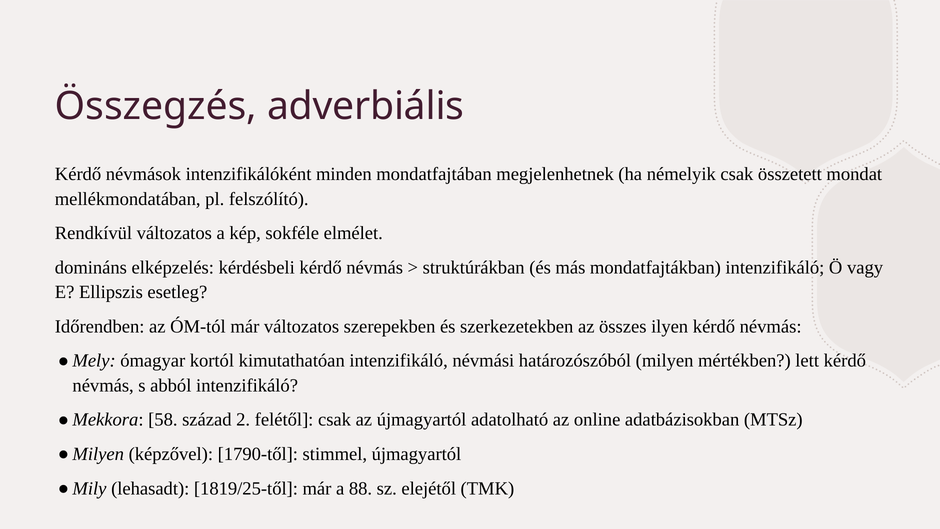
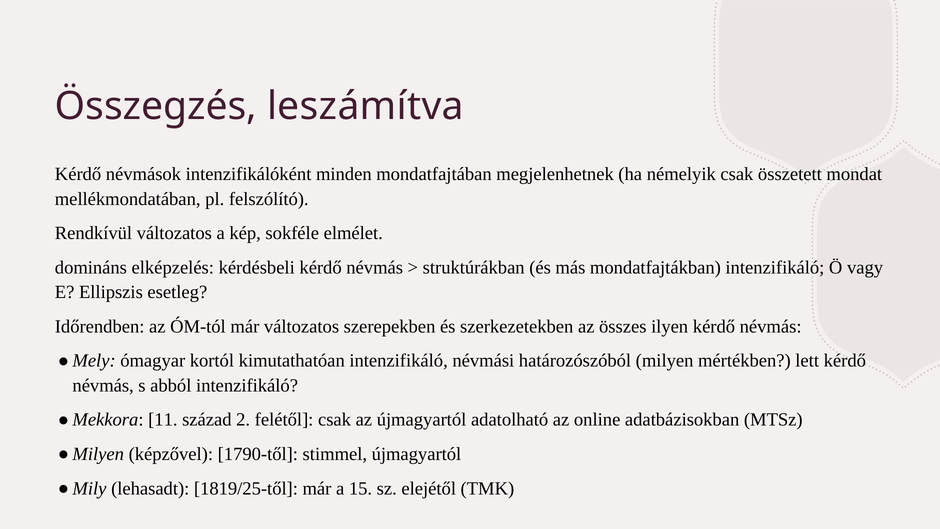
adverbiális: adverbiális -> leszámítva
58: 58 -> 11
88: 88 -> 15
